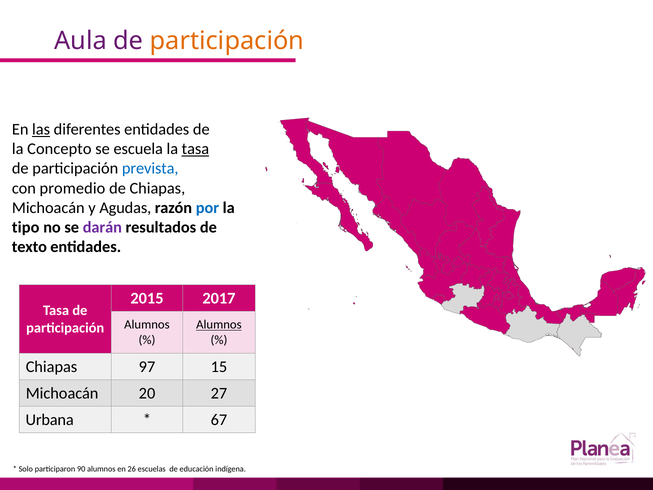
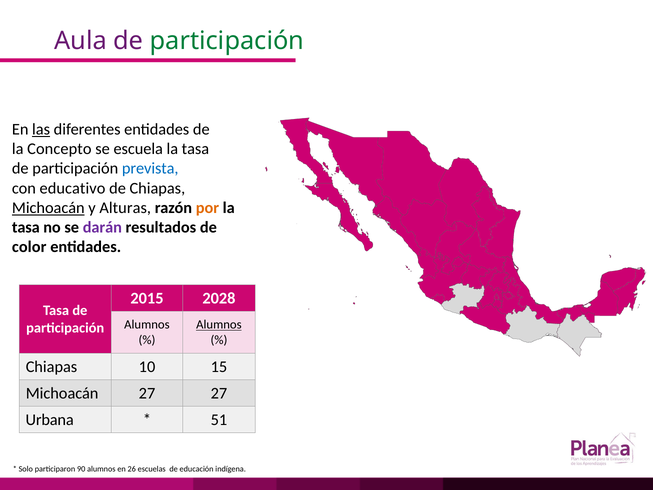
participación at (227, 41) colour: orange -> green
tasa at (195, 149) underline: present -> none
promedio: promedio -> educativo
Michoacán at (48, 208) underline: none -> present
Agudas: Agudas -> Alturas
por colour: blue -> orange
tipo at (26, 227): tipo -> tasa
texto: texto -> color
2017: 2017 -> 2028
97: 97 -> 10
Michoacán 20: 20 -> 27
67: 67 -> 51
